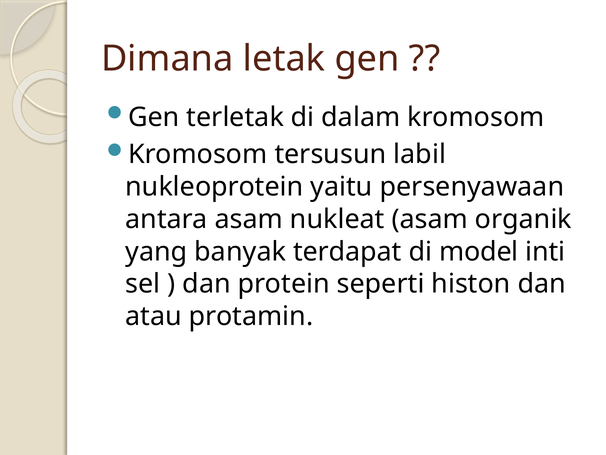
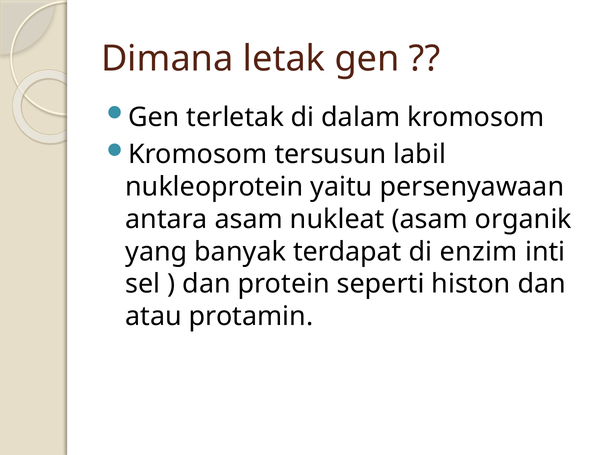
model: model -> enzim
